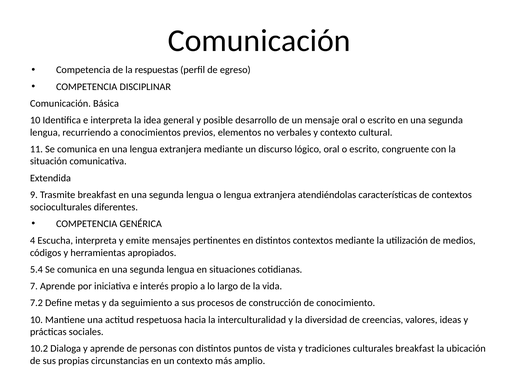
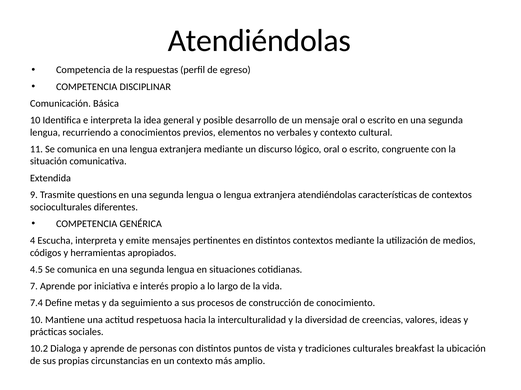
Comunicación at (259, 41): Comunicación -> Atendiéndolas
Trasmite breakfast: breakfast -> questions
5.4: 5.4 -> 4.5
7.2: 7.2 -> 7.4
